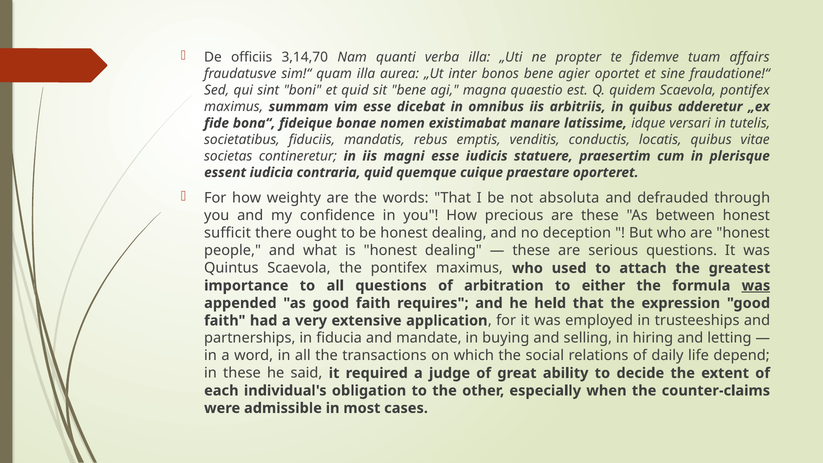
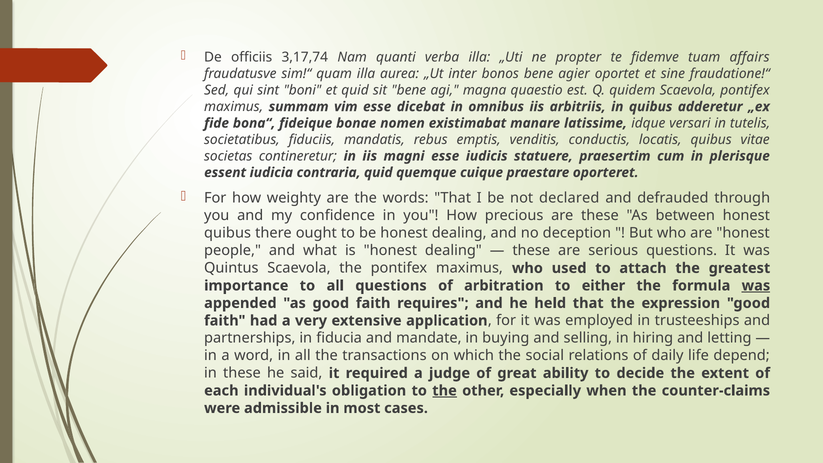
3,14,70: 3,14,70 -> 3,17,74
absoluta: absoluta -> declared
sufficit at (228, 233): sufficit -> quibus
the at (445, 391) underline: none -> present
